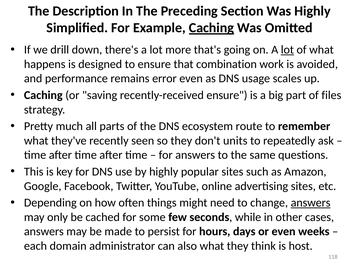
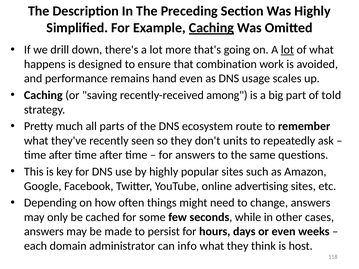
error: error -> hand
recently-received ensure: ensure -> among
files: files -> told
answers at (311, 203) underline: present -> none
also: also -> info
